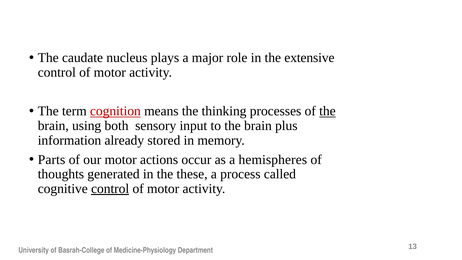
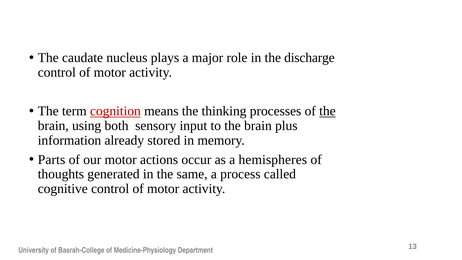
extensive: extensive -> discharge
these: these -> same
control at (110, 189) underline: present -> none
